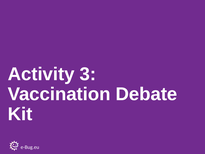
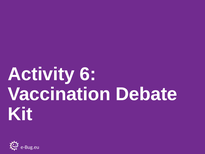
3: 3 -> 6
